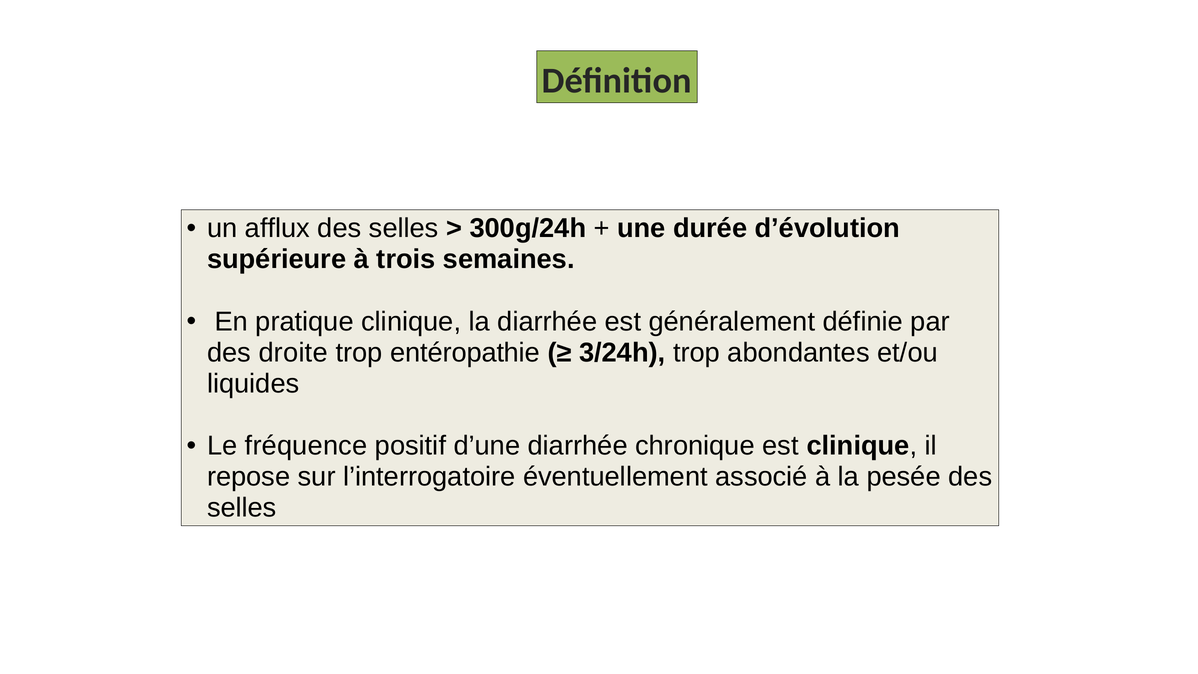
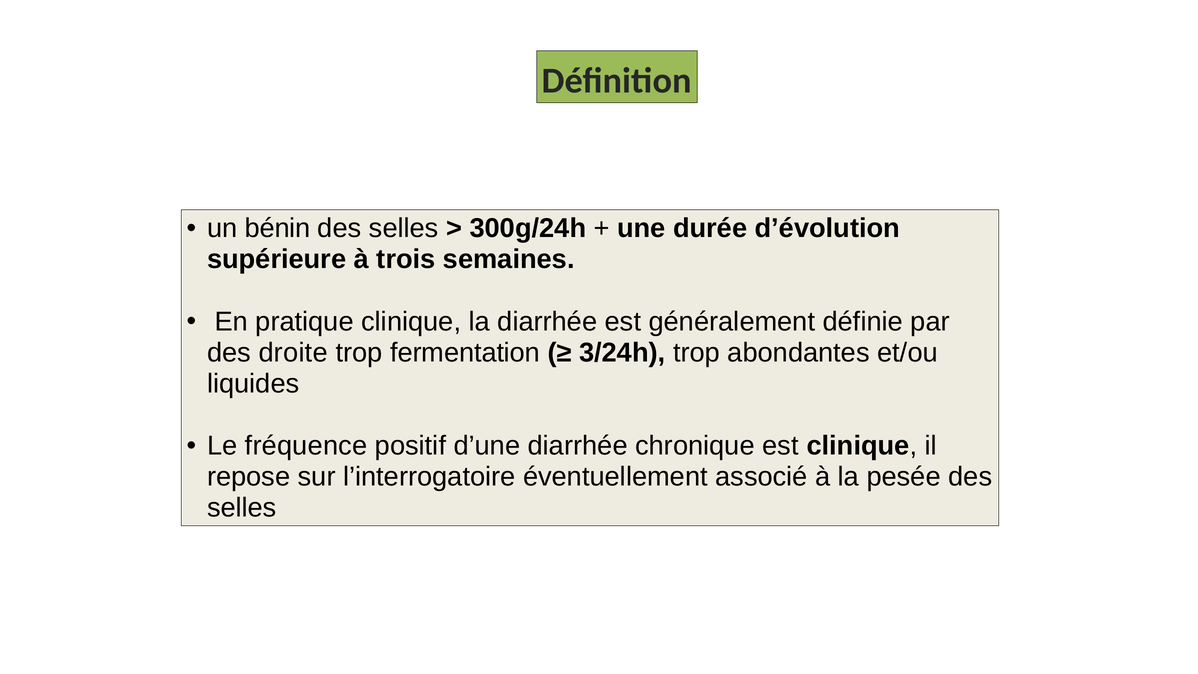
afflux: afflux -> bénin
entéropathie: entéropathie -> fermentation
